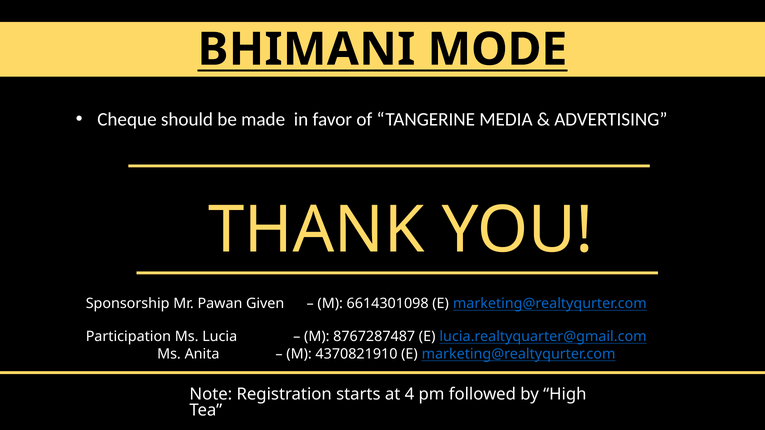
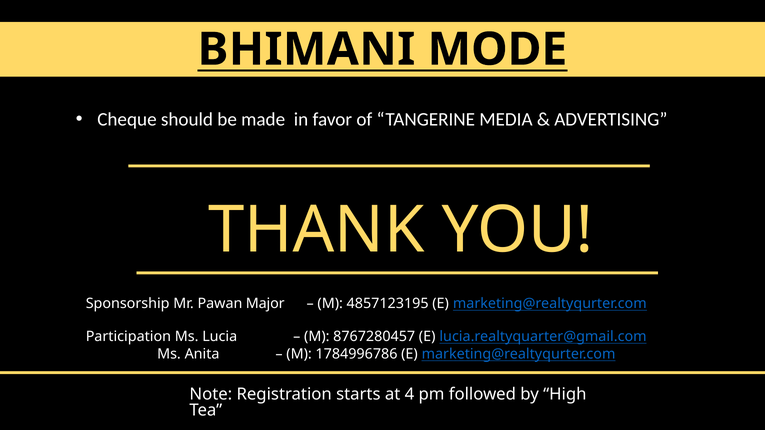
Given: Given -> Major
6614301098: 6614301098 -> 4857123195
8767287487: 8767287487 -> 8767280457
4370821910: 4370821910 -> 1784996786
